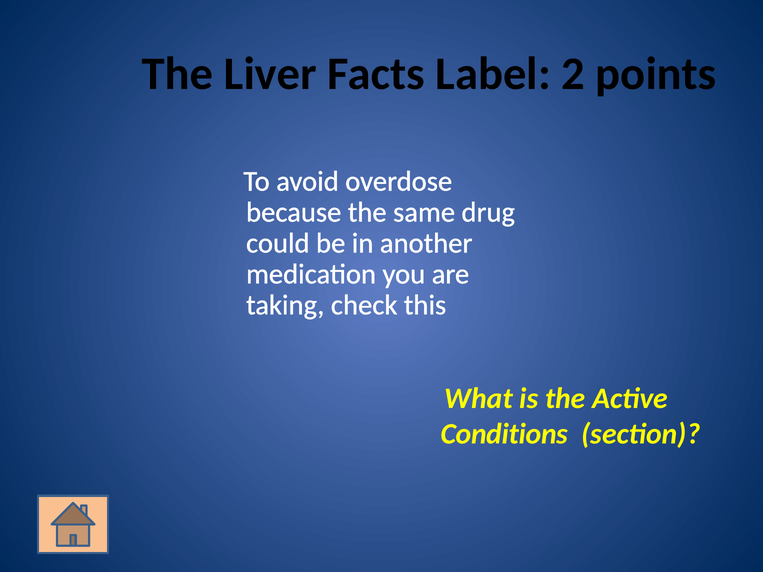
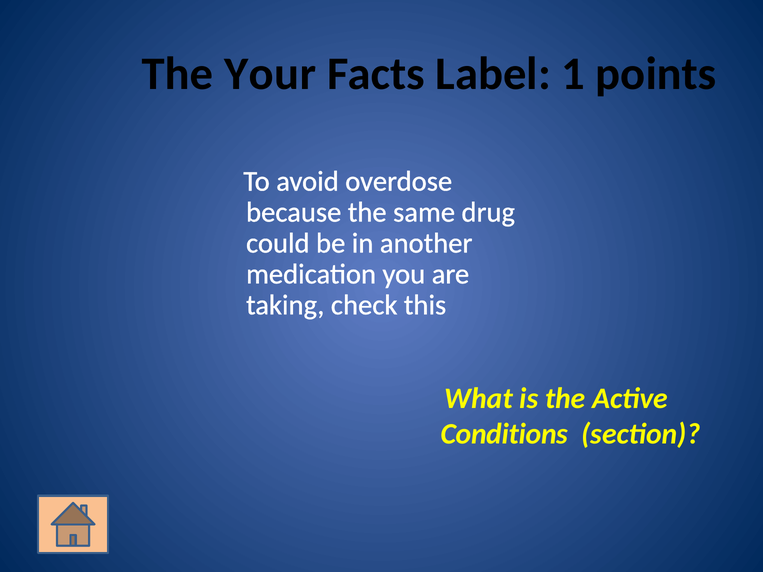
Liver: Liver -> Your
2: 2 -> 1
